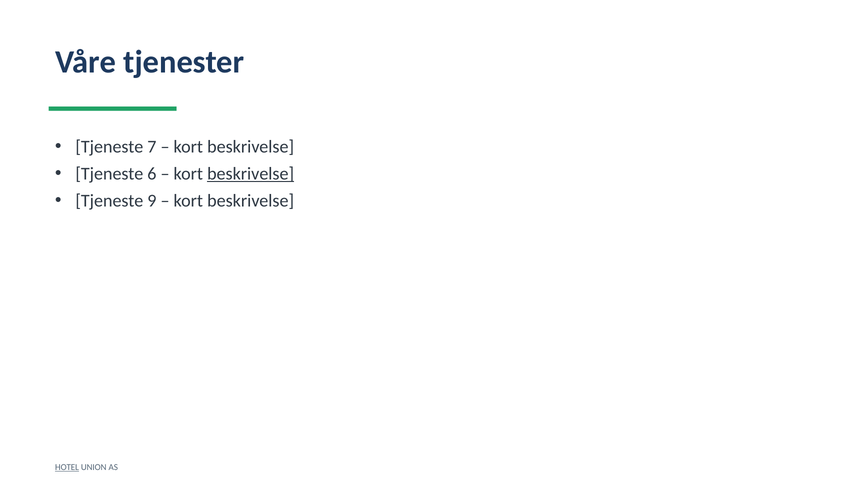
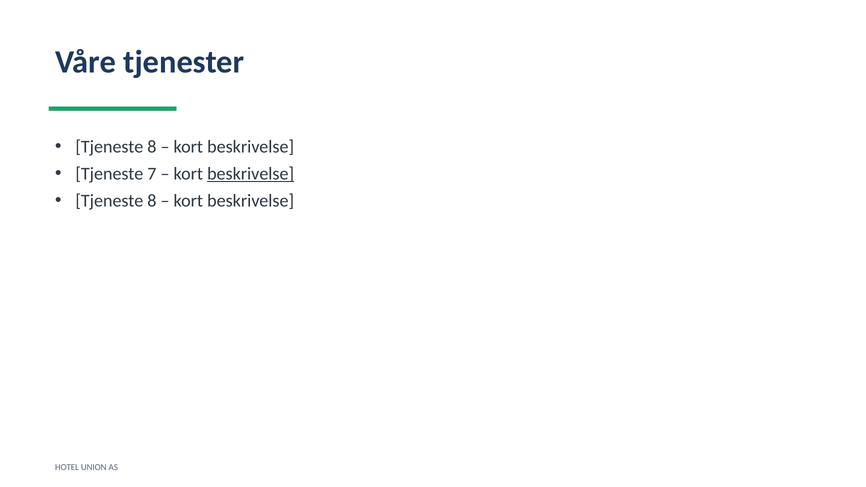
7 at (152, 147): 7 -> 8
6: 6 -> 7
9 at (152, 201): 9 -> 8
HOTEL underline: present -> none
